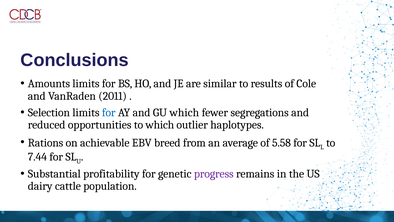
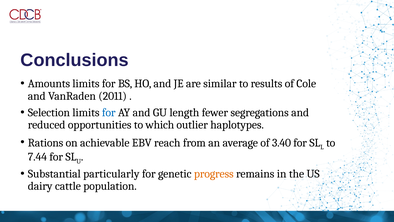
GU which: which -> length
breed: breed -> reach
5.58: 5.58 -> 3.40
profitability: profitability -> particularly
progress colour: purple -> orange
